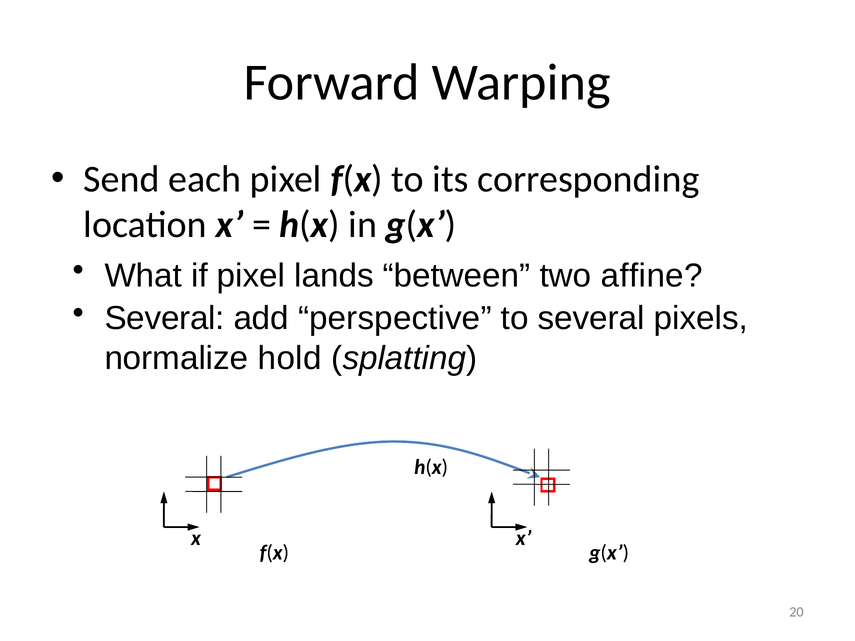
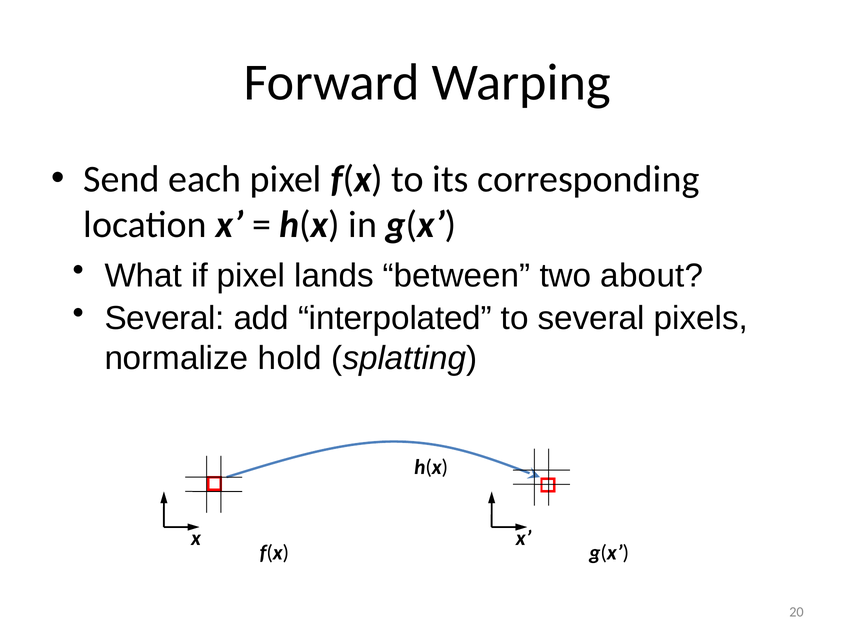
affine: affine -> about
perspective: perspective -> interpolated
